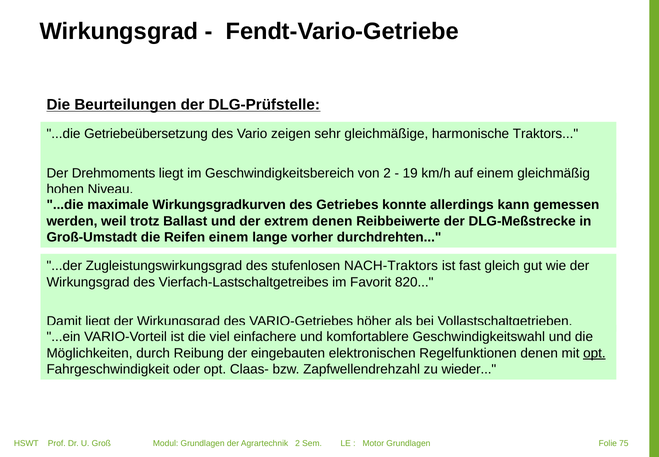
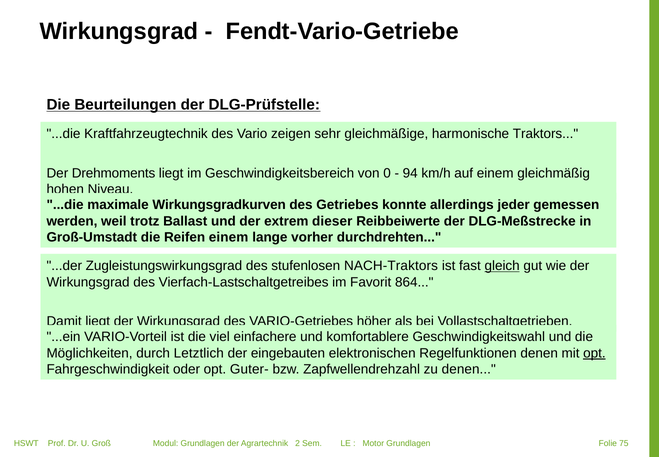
Getriebeübersetzung: Getriebeübersetzung -> Kraftfahrzeugtechnik
von 2: 2 -> 0
19: 19 -> 94
kann: kann -> jeder
extrem denen: denen -> dieser
gleich underline: none -> present
820: 820 -> 864
Reibung: Reibung -> Letztlich
Claas-: Claas- -> Guter-
zu wieder: wieder -> denen
